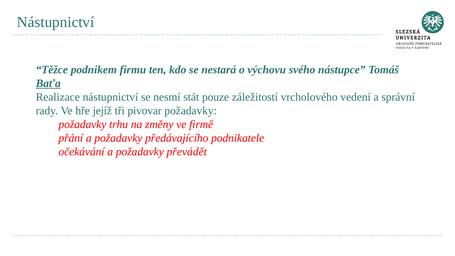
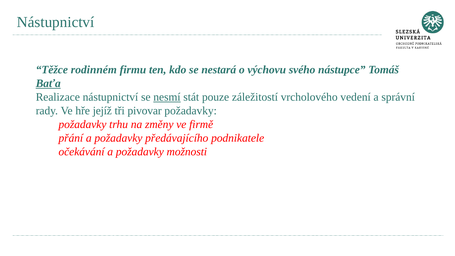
podnikem: podnikem -> rodinném
nesmí underline: none -> present
převádět: převádět -> možnosti
